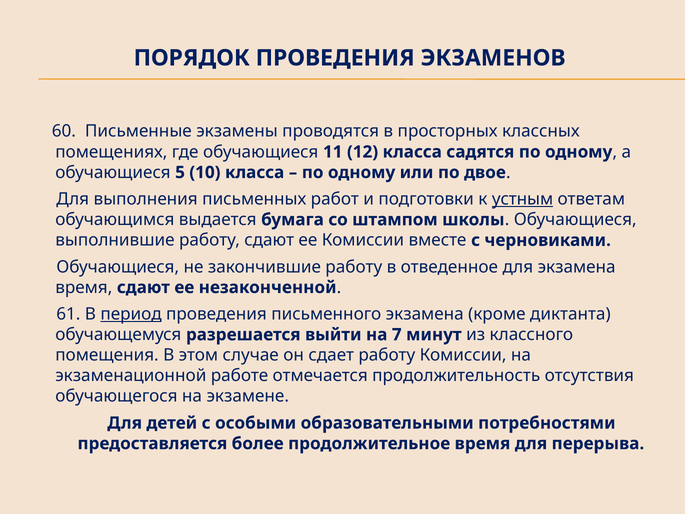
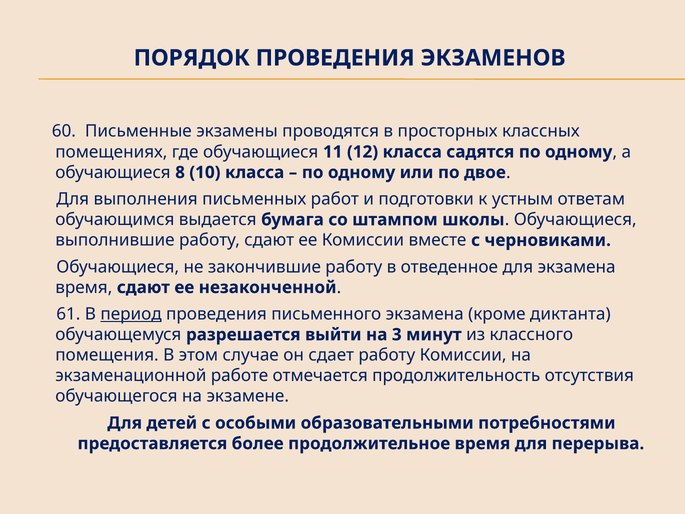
5: 5 -> 8
устным underline: present -> none
7: 7 -> 3
